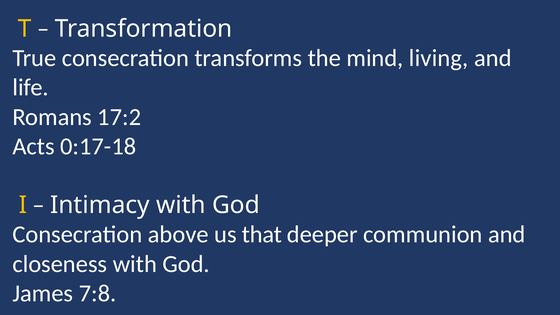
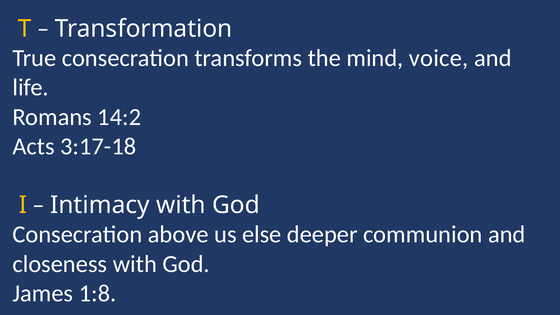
living: living -> voice
17:2: 17:2 -> 14:2
0:17-18: 0:17-18 -> 3:17-18
that: that -> else
7:8: 7:8 -> 1:8
